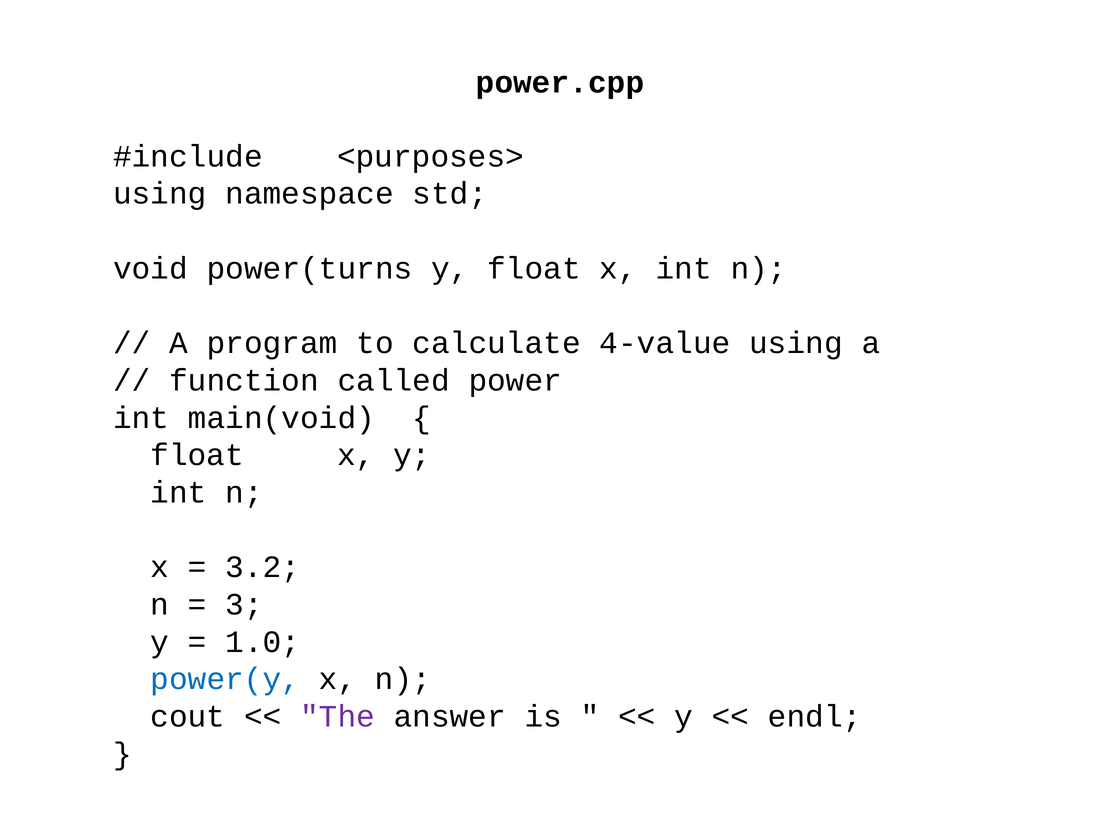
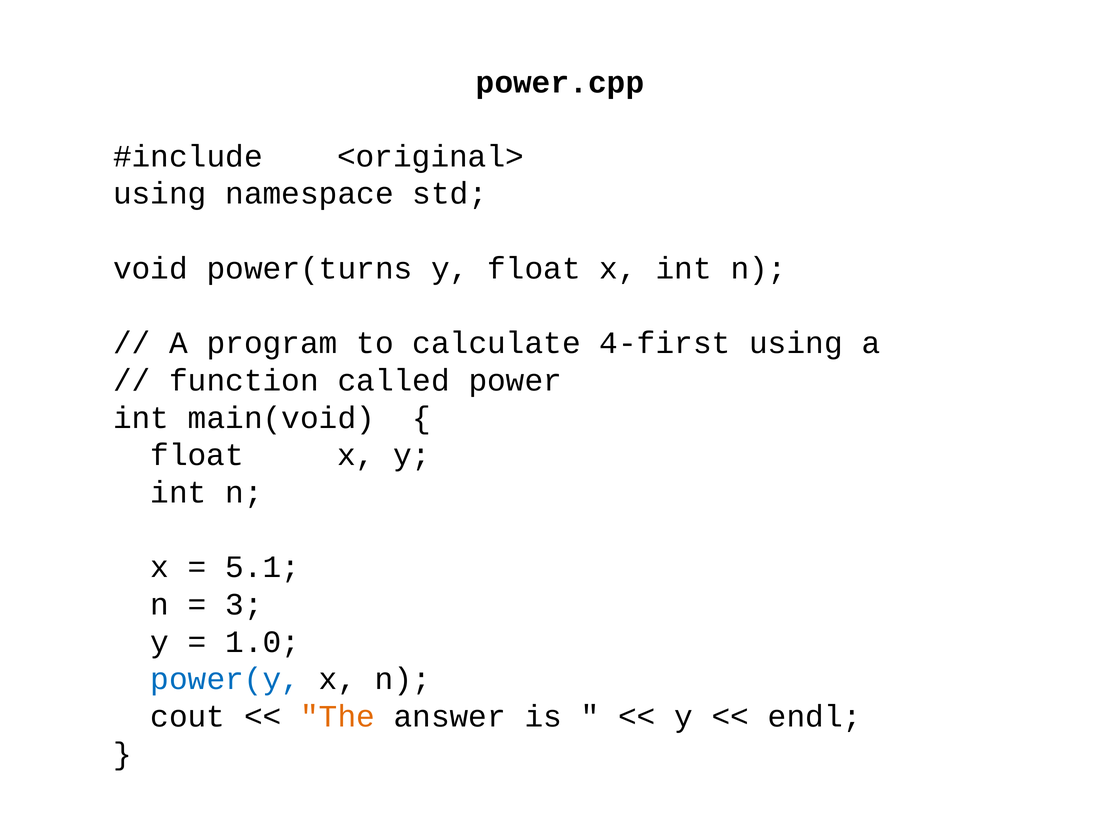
<purposes>: <purposes> -> <original>
4-value: 4-value -> 4-first
3.2: 3.2 -> 5.1
The colour: purple -> orange
